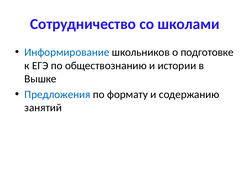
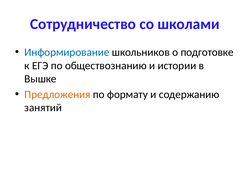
Предложения colour: blue -> orange
